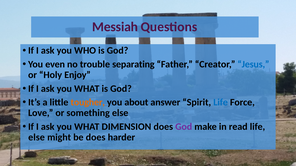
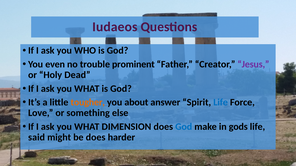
Messiah: Messiah -> Iudaeos
separating: separating -> prominent
Jesus colour: blue -> purple
Enjoy: Enjoy -> Dead
God at (184, 127) colour: purple -> blue
read: read -> gods
else at (37, 138): else -> said
